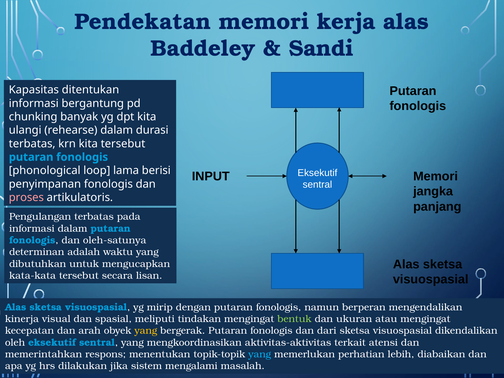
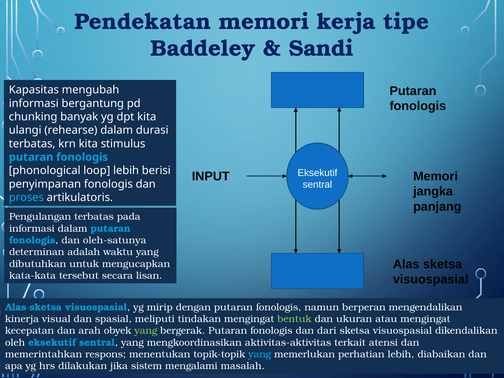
kerja alas: alas -> tipe
ditentukan: ditentukan -> mengubah
kita tersebut: tersebut -> stimulus
loop lama: lama -> lebih
proses colour: pink -> light blue
yang at (146, 331) colour: yellow -> light green
